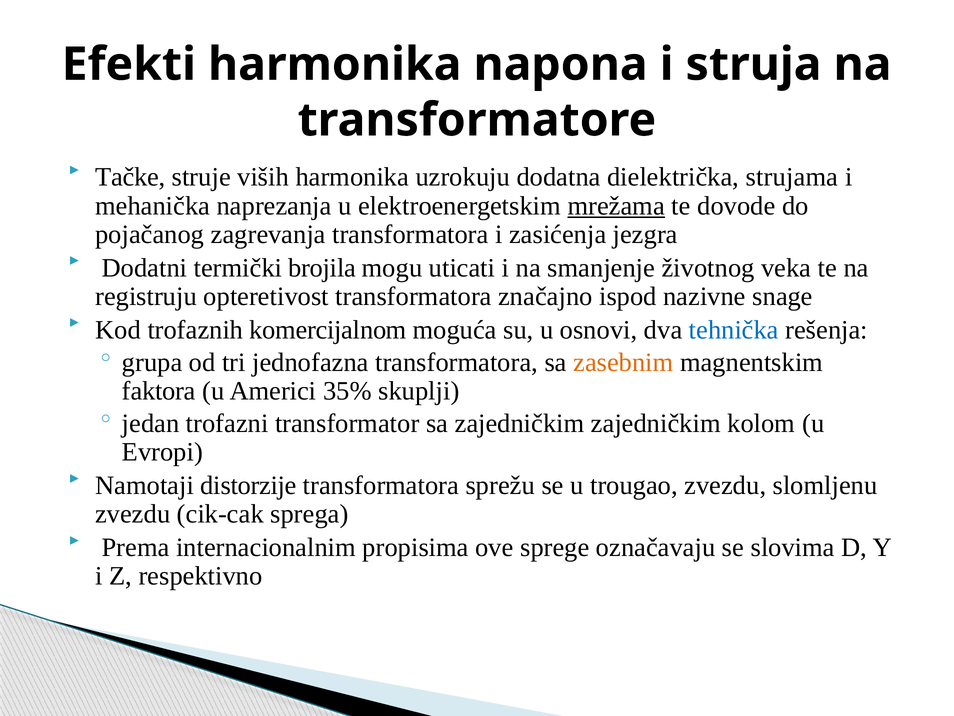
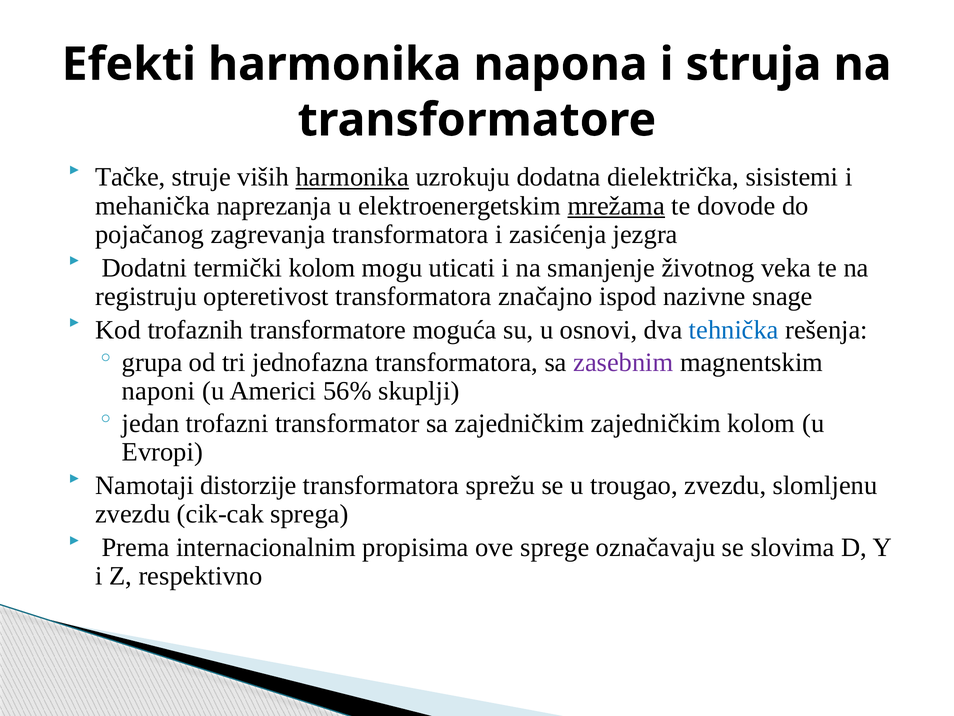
harmonika at (352, 177) underline: none -> present
strujama: strujama -> sisistemi
termički brojila: brojila -> kolom
trofaznih komercijalnom: komercijalnom -> transformatore
zasebnim colour: orange -> purple
faktora: faktora -> naponi
35%: 35% -> 56%
